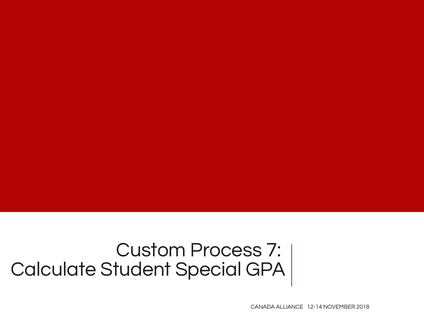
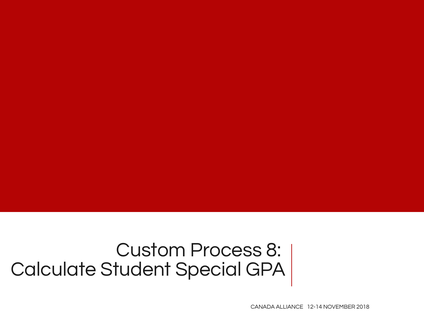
7: 7 -> 8
